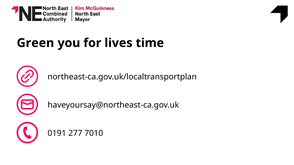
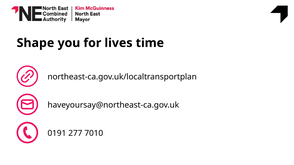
Green: Green -> Shape
